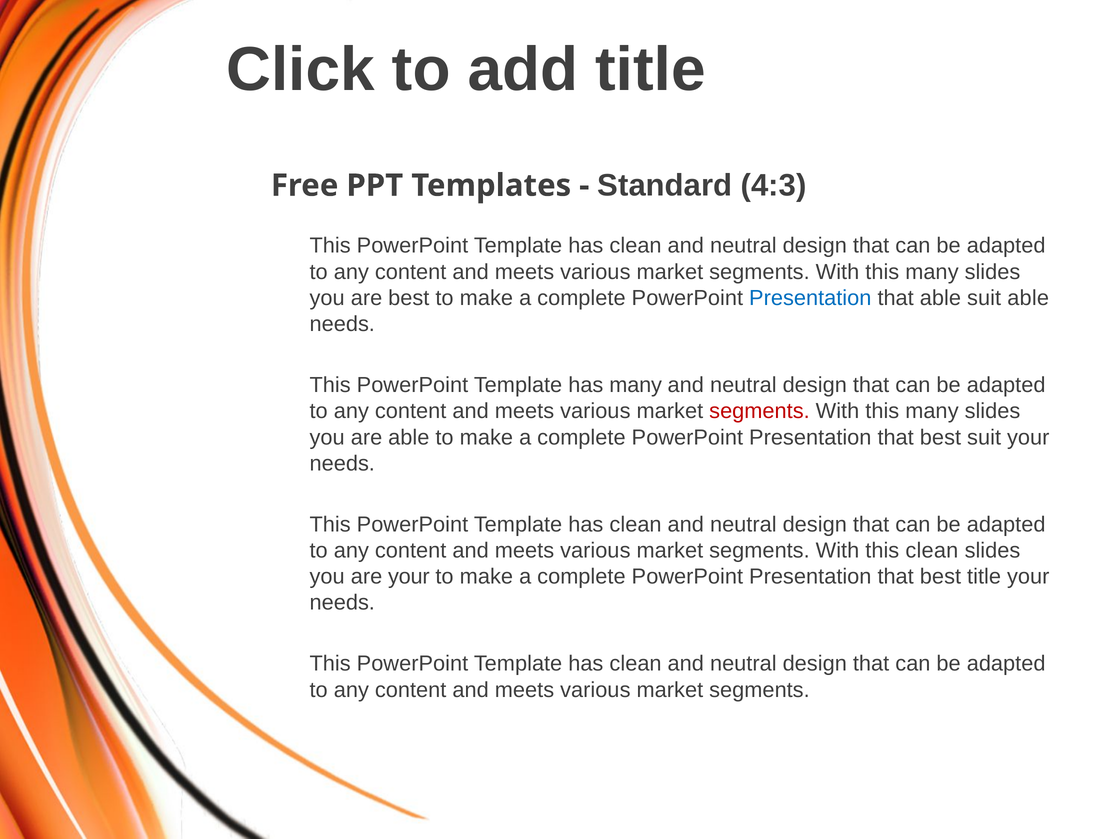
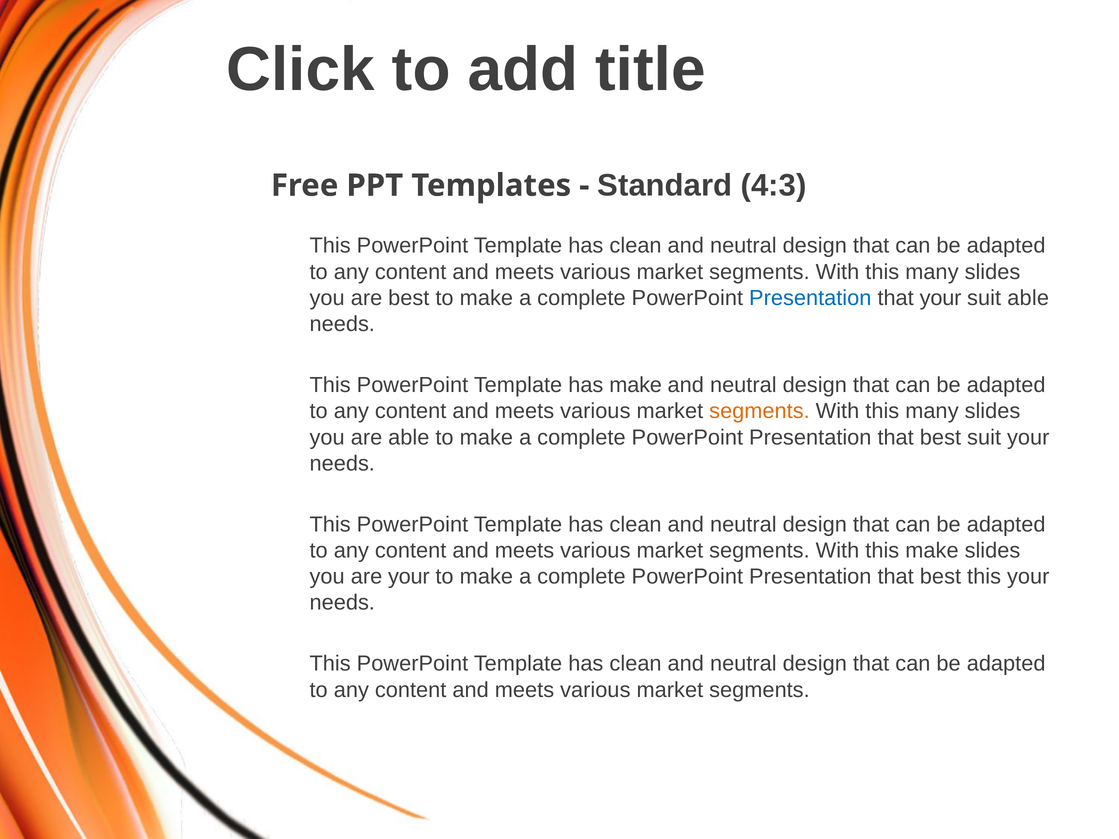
that able: able -> your
has many: many -> make
segments at (759, 411) colour: red -> orange
this clean: clean -> make
best title: title -> this
